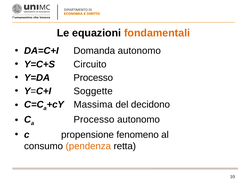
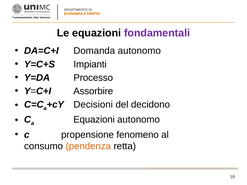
fondamentali colour: orange -> purple
Circuito: Circuito -> Impianti
Soggette: Soggette -> Assorbire
Massima: Massima -> Decisioni
Processo at (94, 120): Processo -> Equazioni
